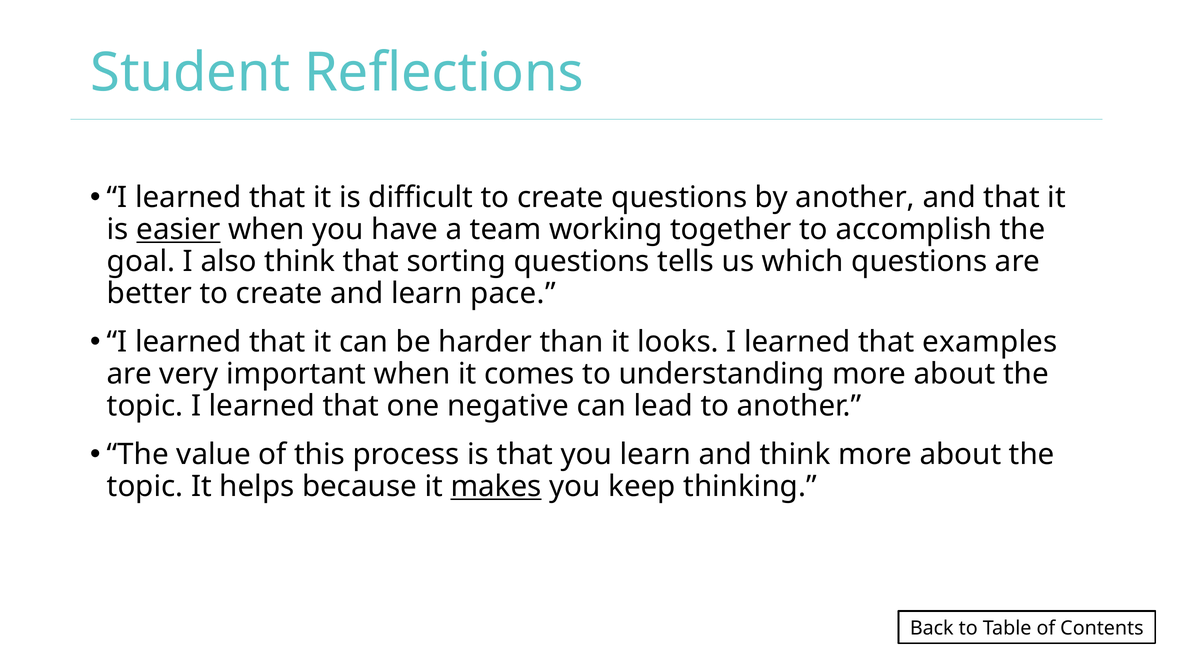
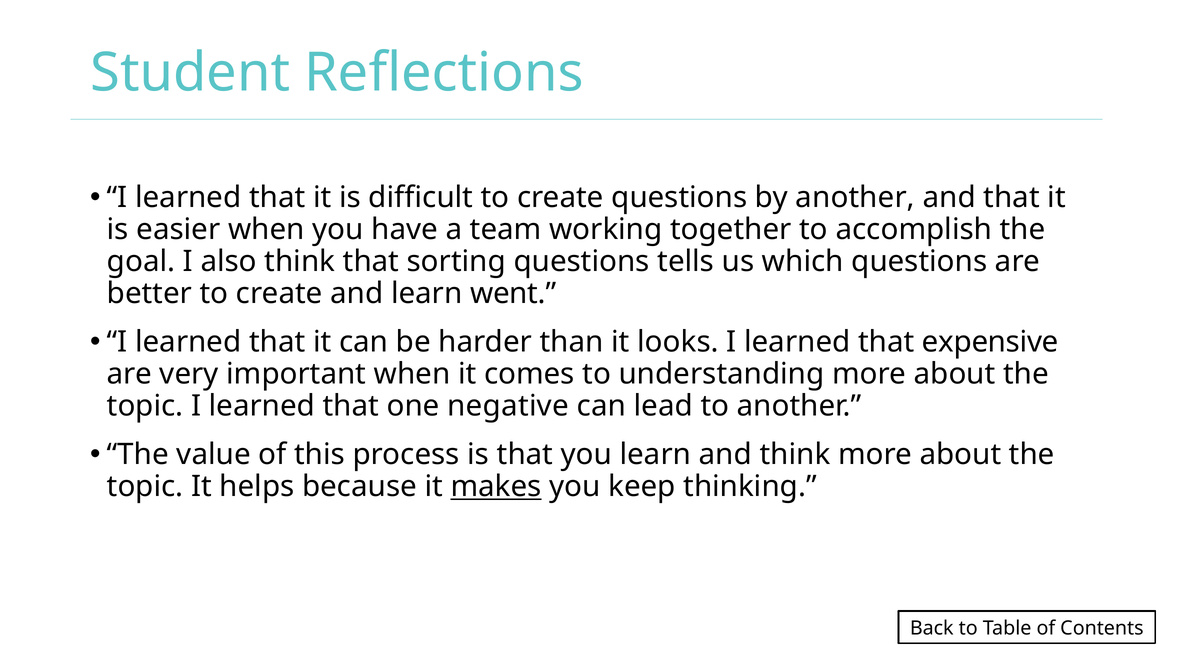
easier underline: present -> none
pace: pace -> went
examples: examples -> expensive
